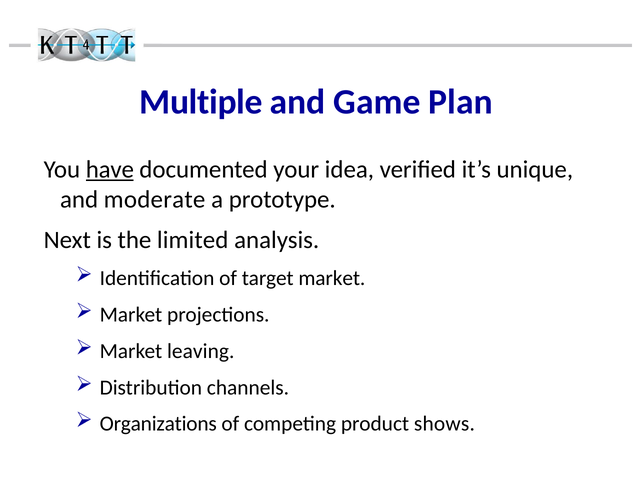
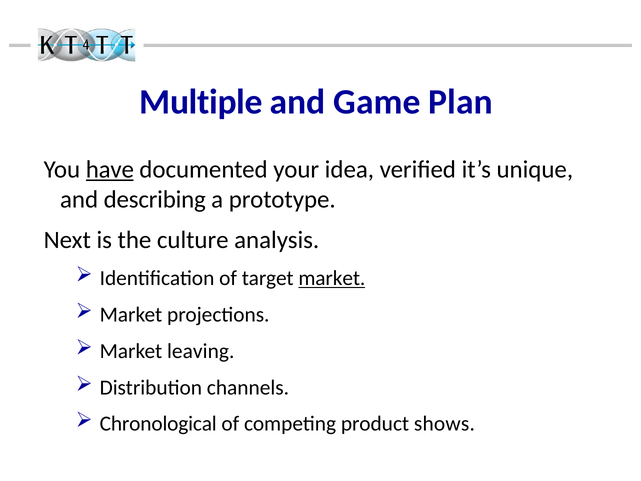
moderate: moderate -> describing
limited: limited -> culture
market at (332, 278) underline: none -> present
Organizations: Organizations -> Chronological
